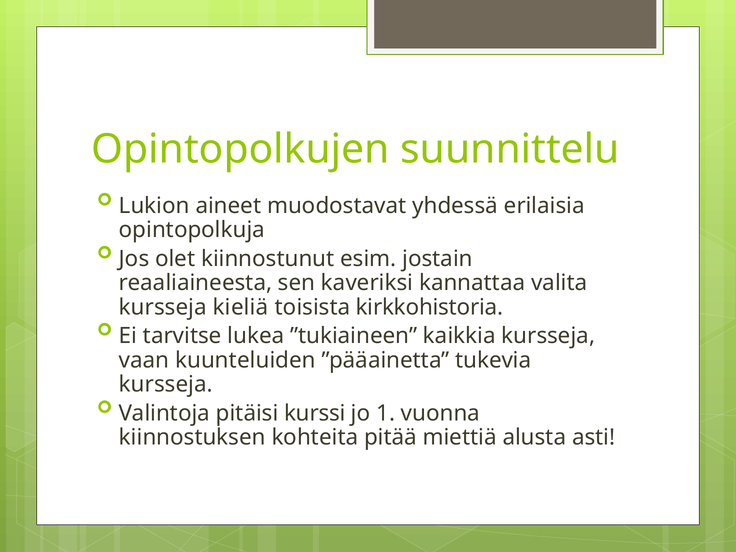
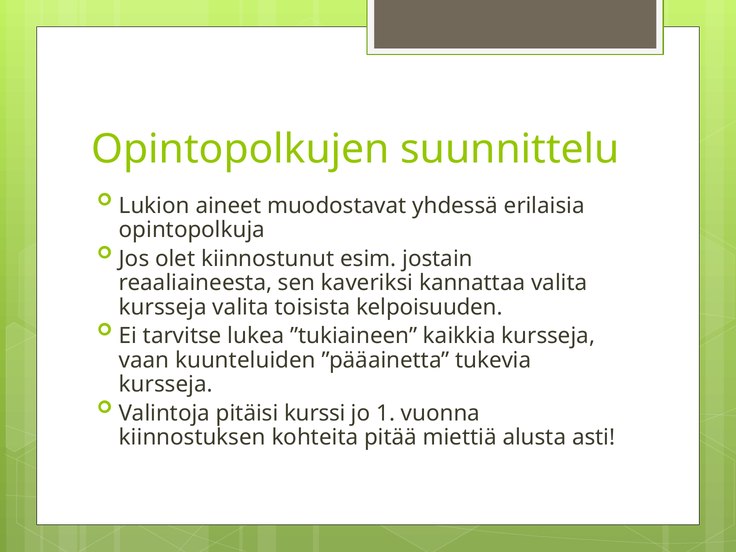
kursseja kieliä: kieliä -> valita
kirkkohistoria: kirkkohistoria -> kelpoisuuden
